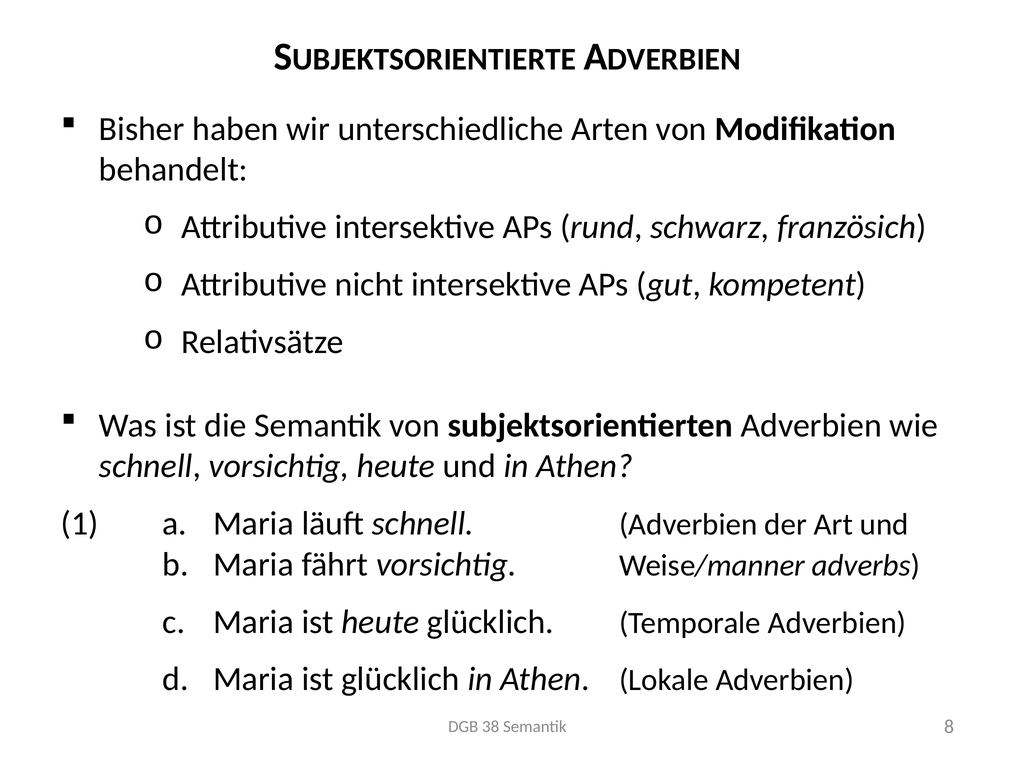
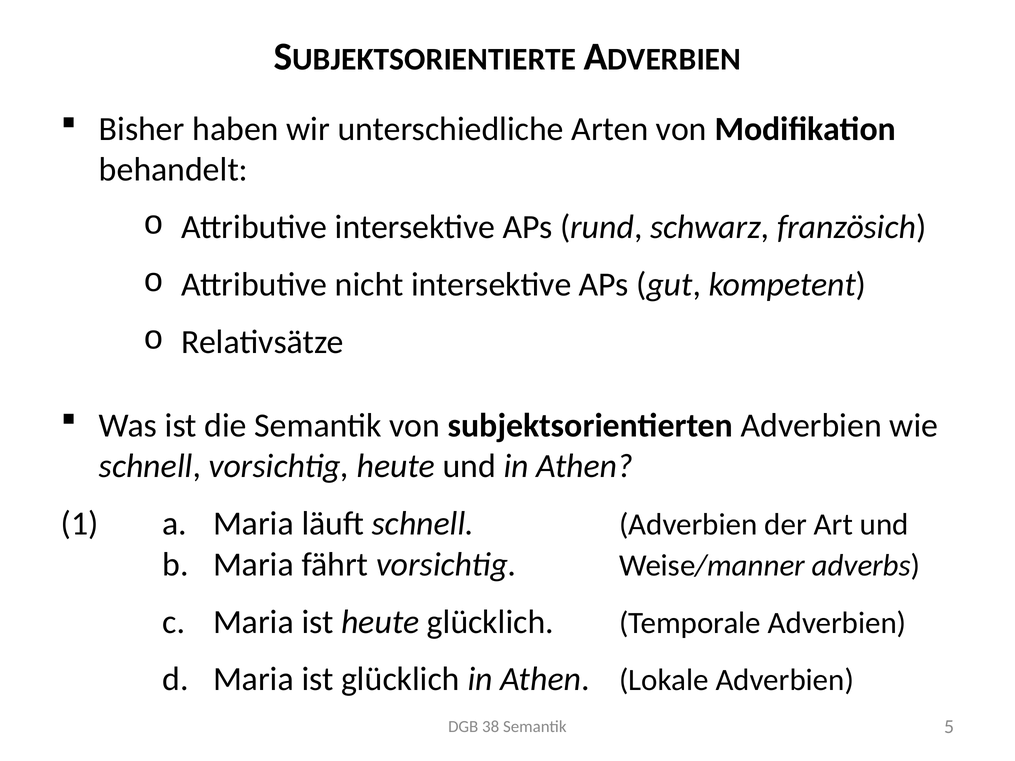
8: 8 -> 5
